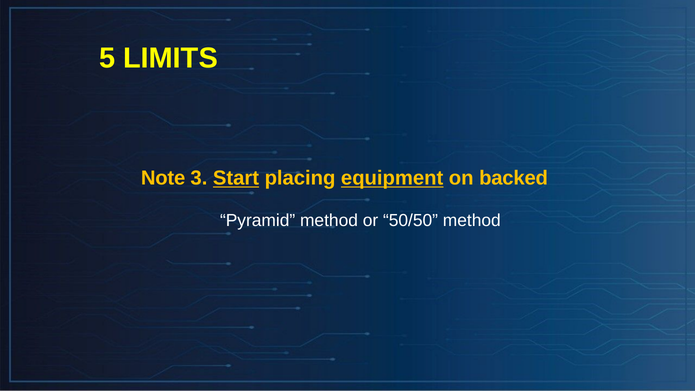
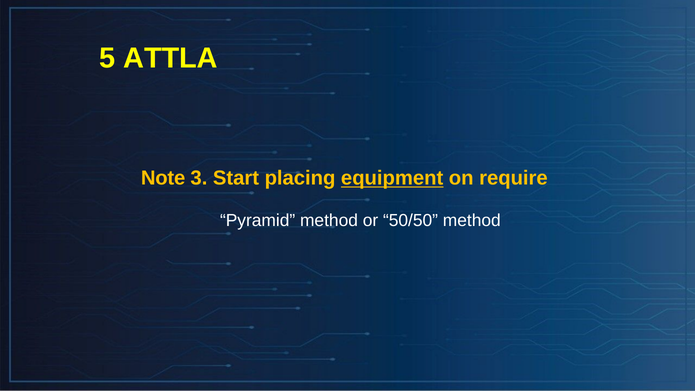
LIMITS: LIMITS -> ATTLA
Start underline: present -> none
backed: backed -> require
